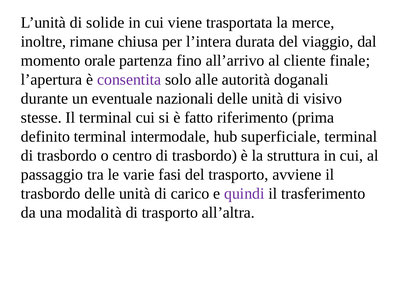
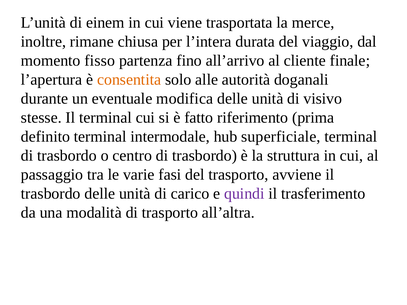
solide: solide -> einem
orale: orale -> fisso
consentita colour: purple -> orange
nazionali: nazionali -> modifica
